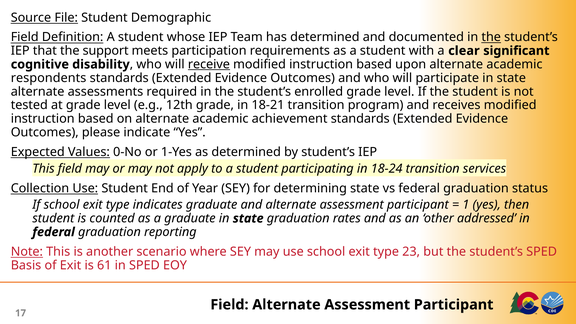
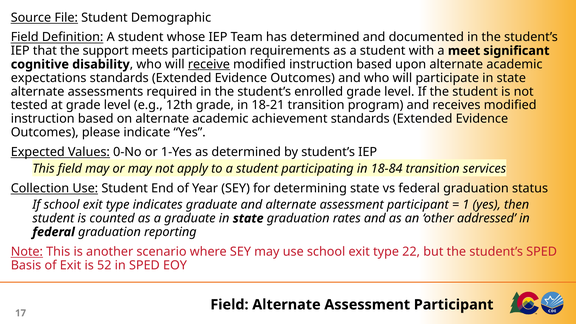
the at (491, 37) underline: present -> none
clear: clear -> meet
respondents: respondents -> expectations
18-24: 18-24 -> 18-84
23: 23 -> 22
61: 61 -> 52
